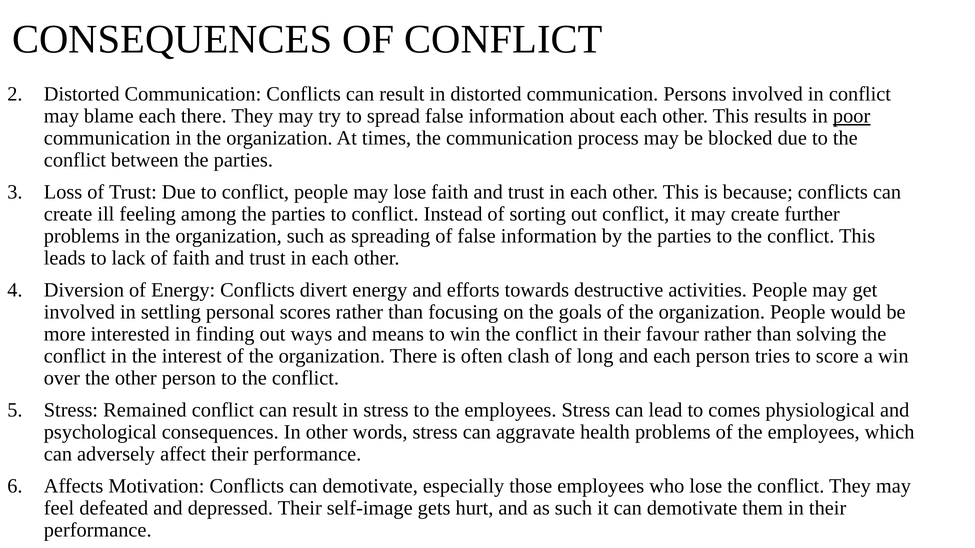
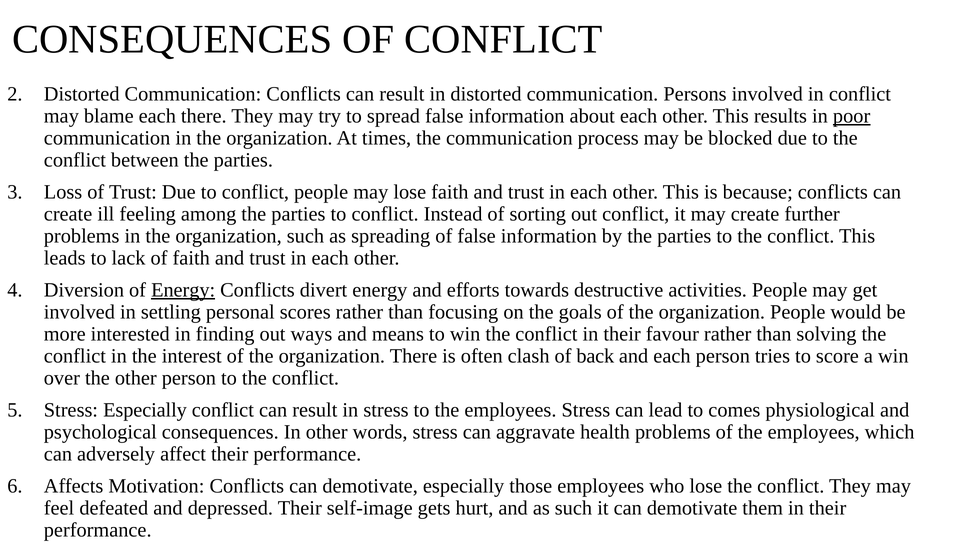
Energy at (183, 290) underline: none -> present
long: long -> back
Stress Remained: Remained -> Especially
